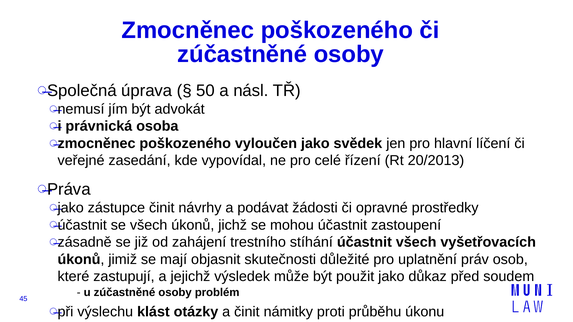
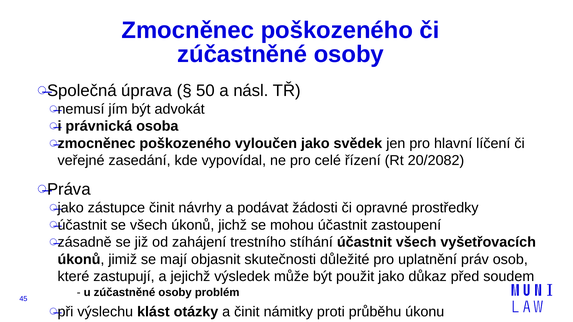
20/2013: 20/2013 -> 20/2082
